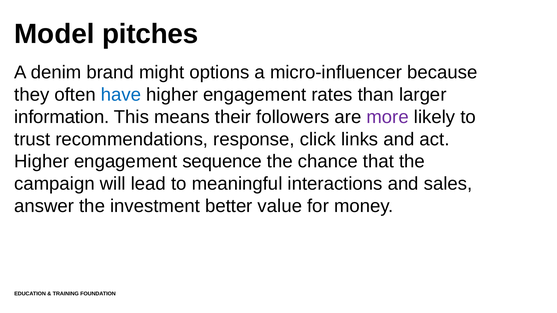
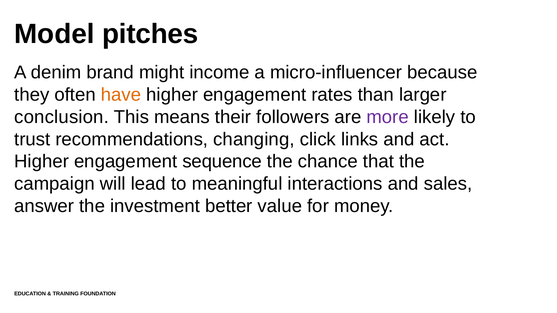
options: options -> income
have colour: blue -> orange
information: information -> conclusion
response: response -> changing
